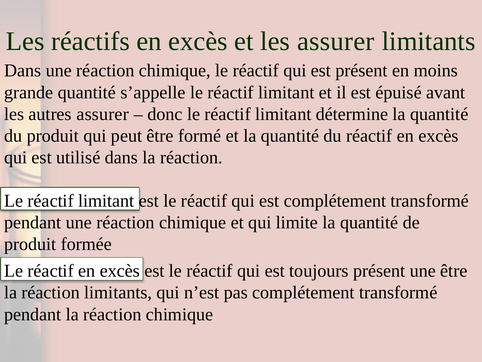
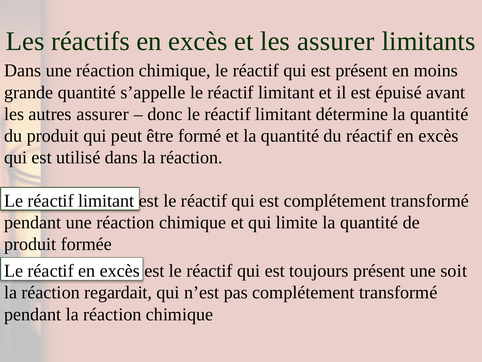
une être: être -> soit
réaction limitants: limitants -> regardait
